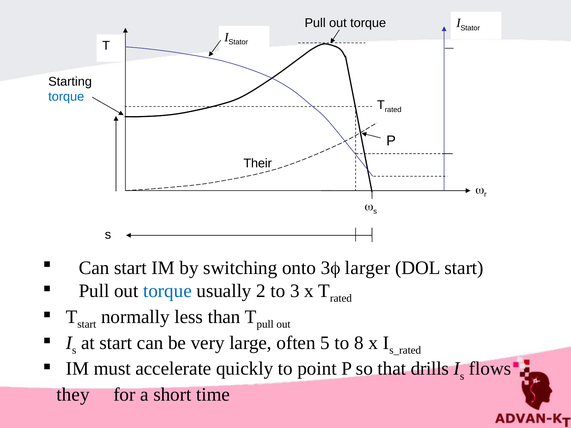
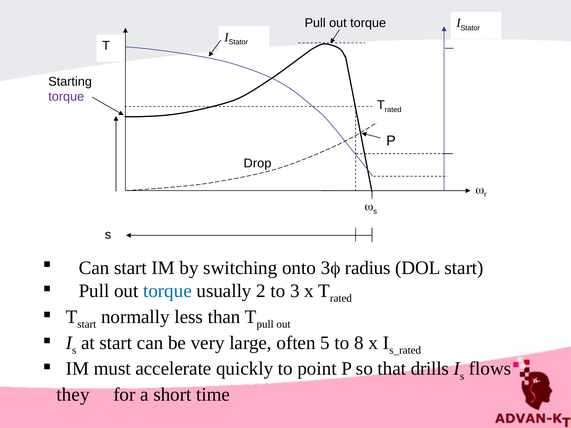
torque at (66, 97) colour: blue -> purple
Their: Their -> Drop
larger: larger -> radius
